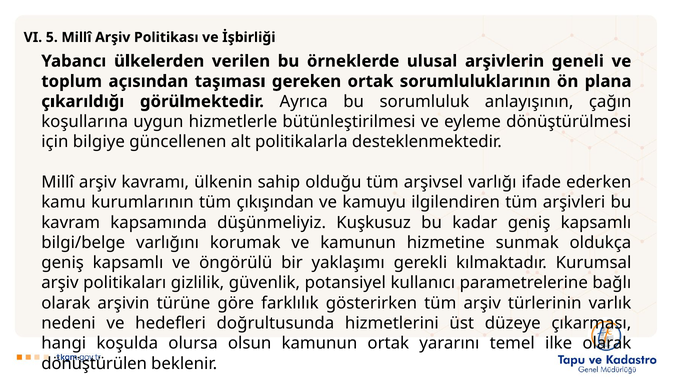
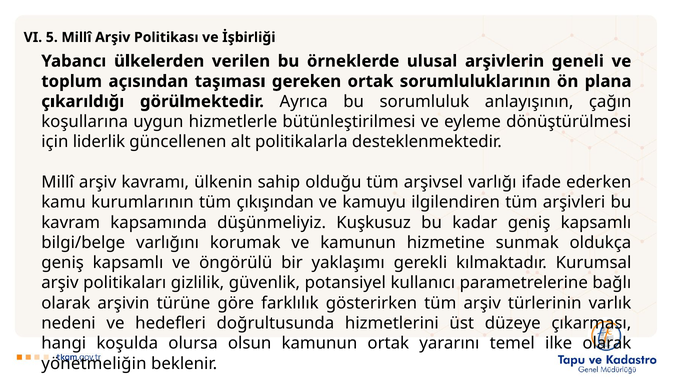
bilgiye: bilgiye -> liderlik
dönüştürülen: dönüştürülen -> yönetmeliğin
